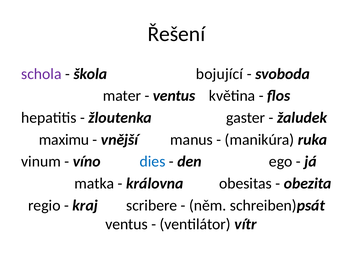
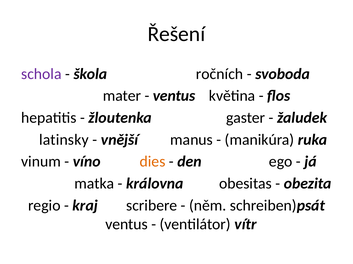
bojující: bojující -> ročních
maximu: maximu -> latinsky
dies colour: blue -> orange
